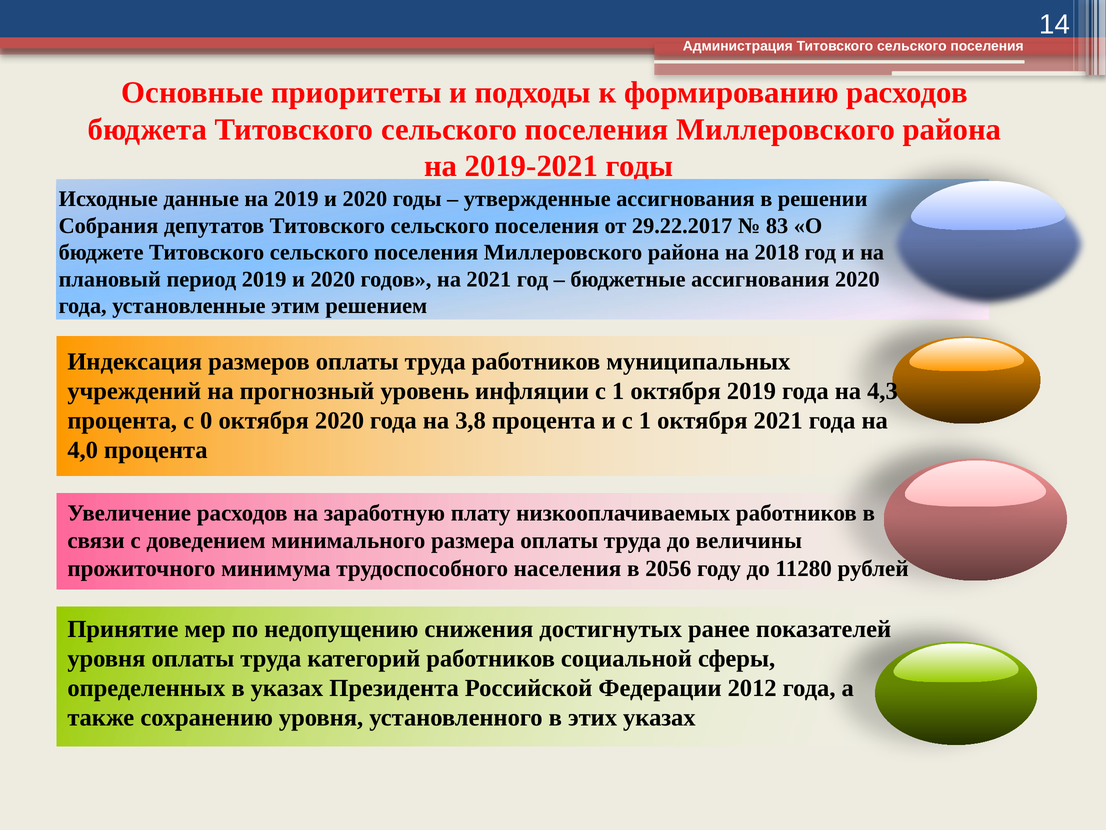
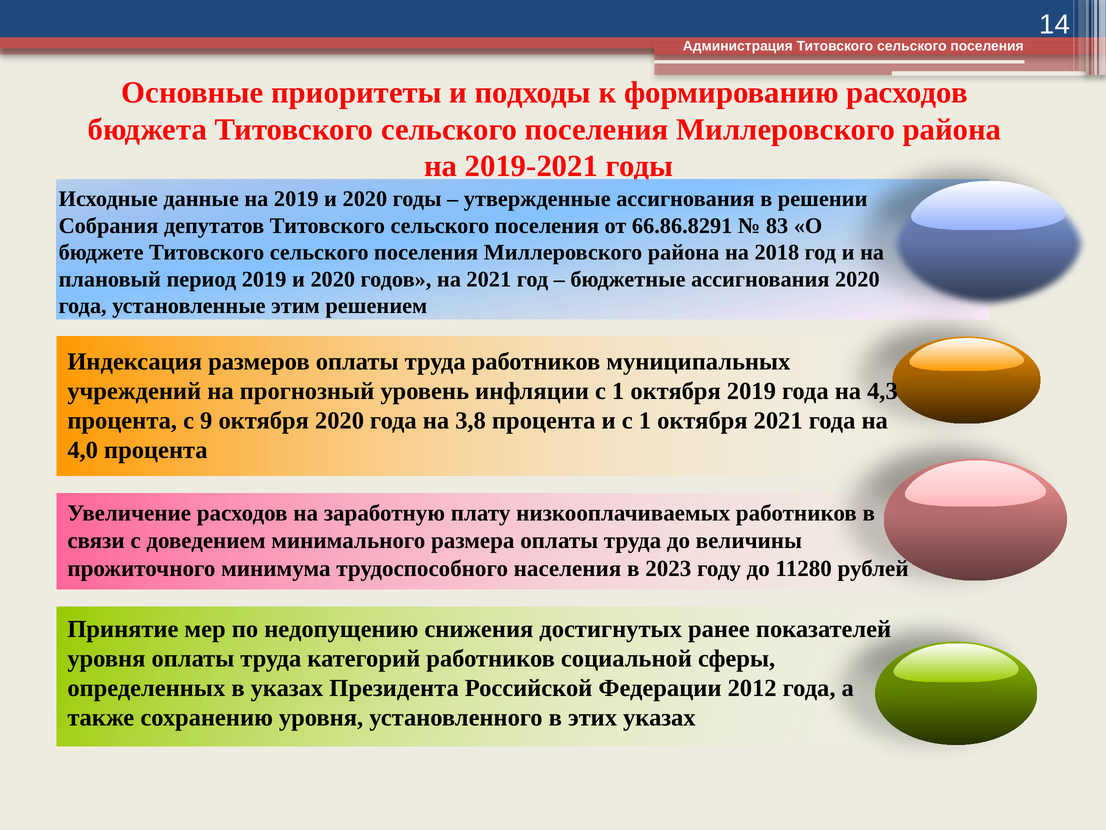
29.22.2017: 29.22.2017 -> 66.86.8291
0: 0 -> 9
2056: 2056 -> 2023
